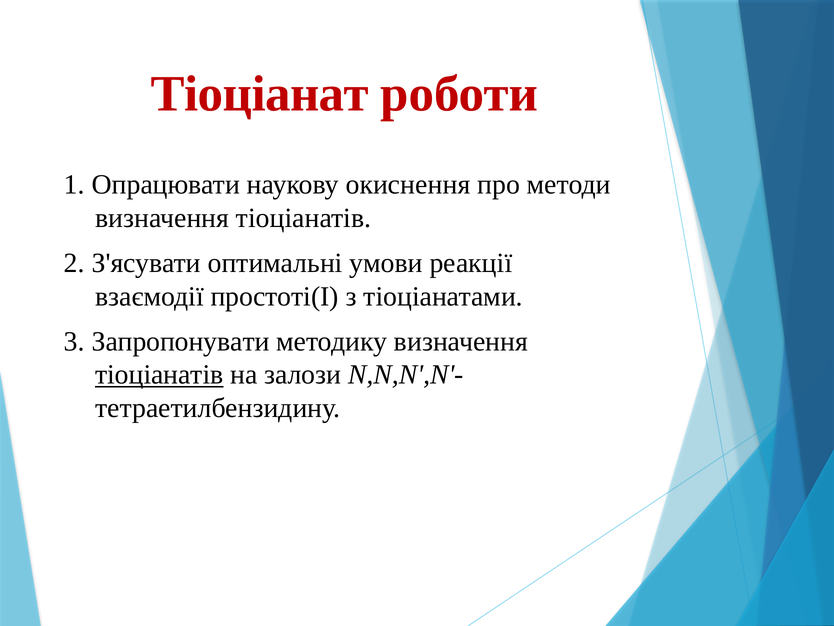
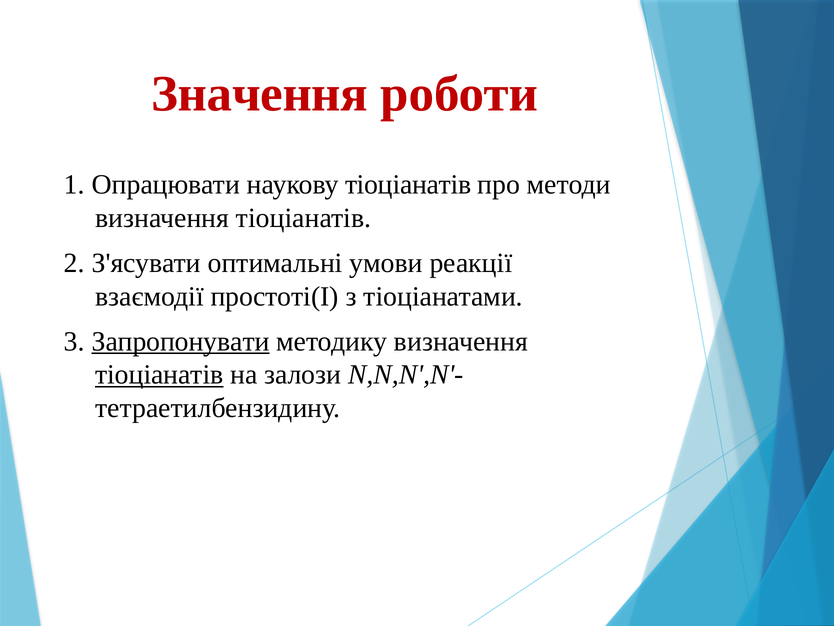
Тіоціанат: Тіоціанат -> Значення
наукову окиснення: окиснення -> тіоціанатів
Запропонувати underline: none -> present
